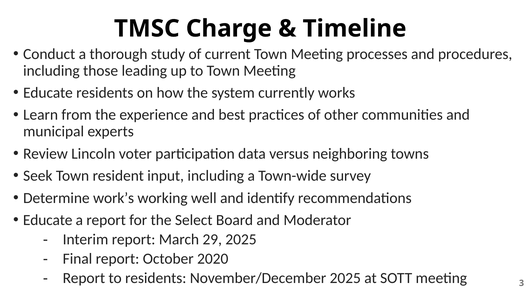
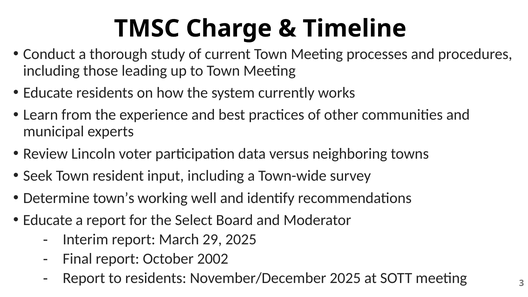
work’s: work’s -> town’s
2020: 2020 -> 2002
